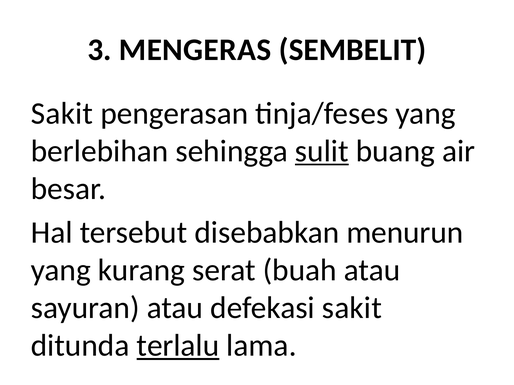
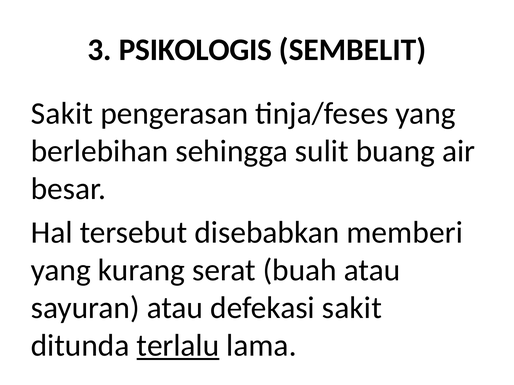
MENGERAS: MENGERAS -> PSIKOLOGIS
sulit underline: present -> none
menurun: menurun -> memberi
